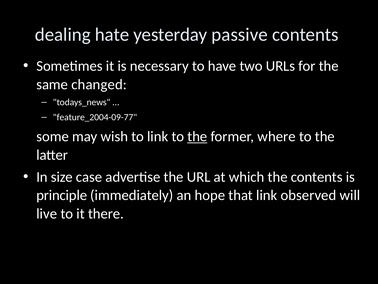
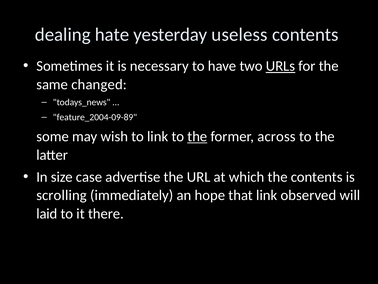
passive: passive -> useless
URLs underline: none -> present
feature_2004-09-77: feature_2004-09-77 -> feature_2004-09-89
where: where -> across
principle: principle -> scrolling
live: live -> laid
